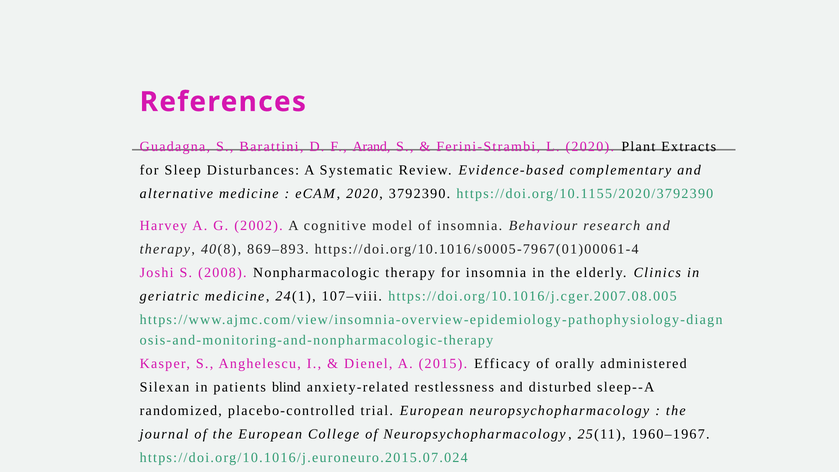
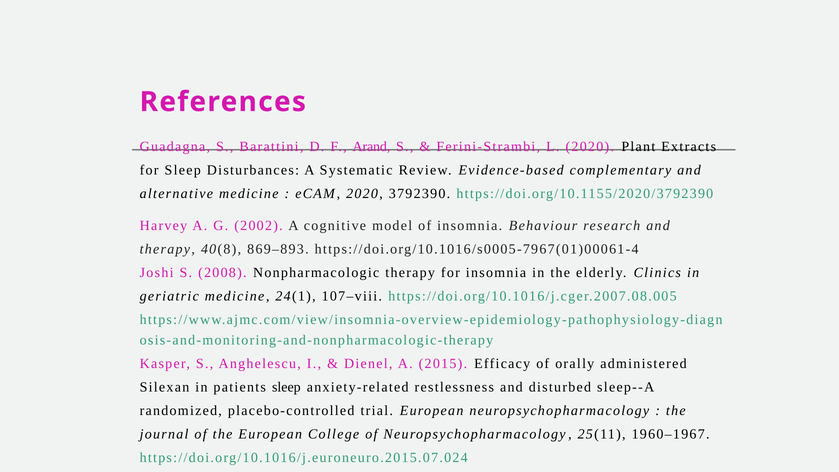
patients blind: blind -> sleep
